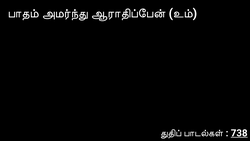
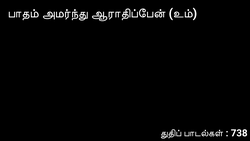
738 underline: present -> none
